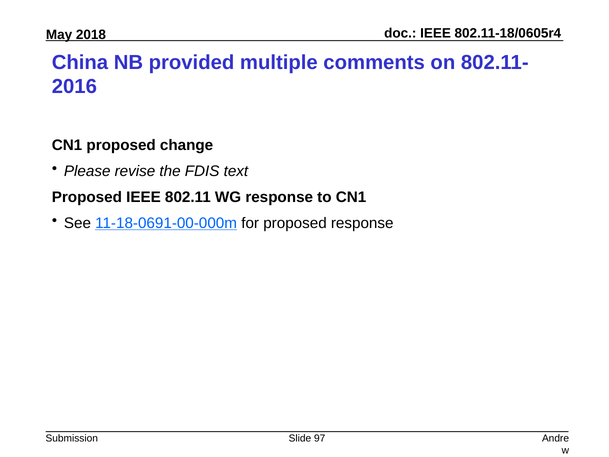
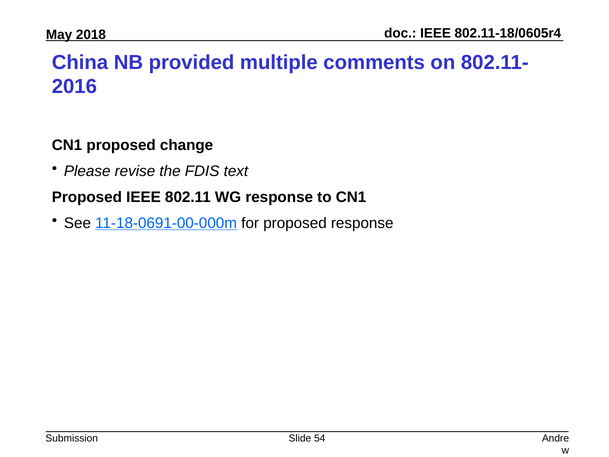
97: 97 -> 54
